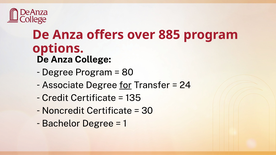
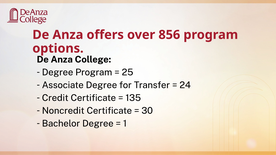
885: 885 -> 856
80: 80 -> 25
for underline: present -> none
